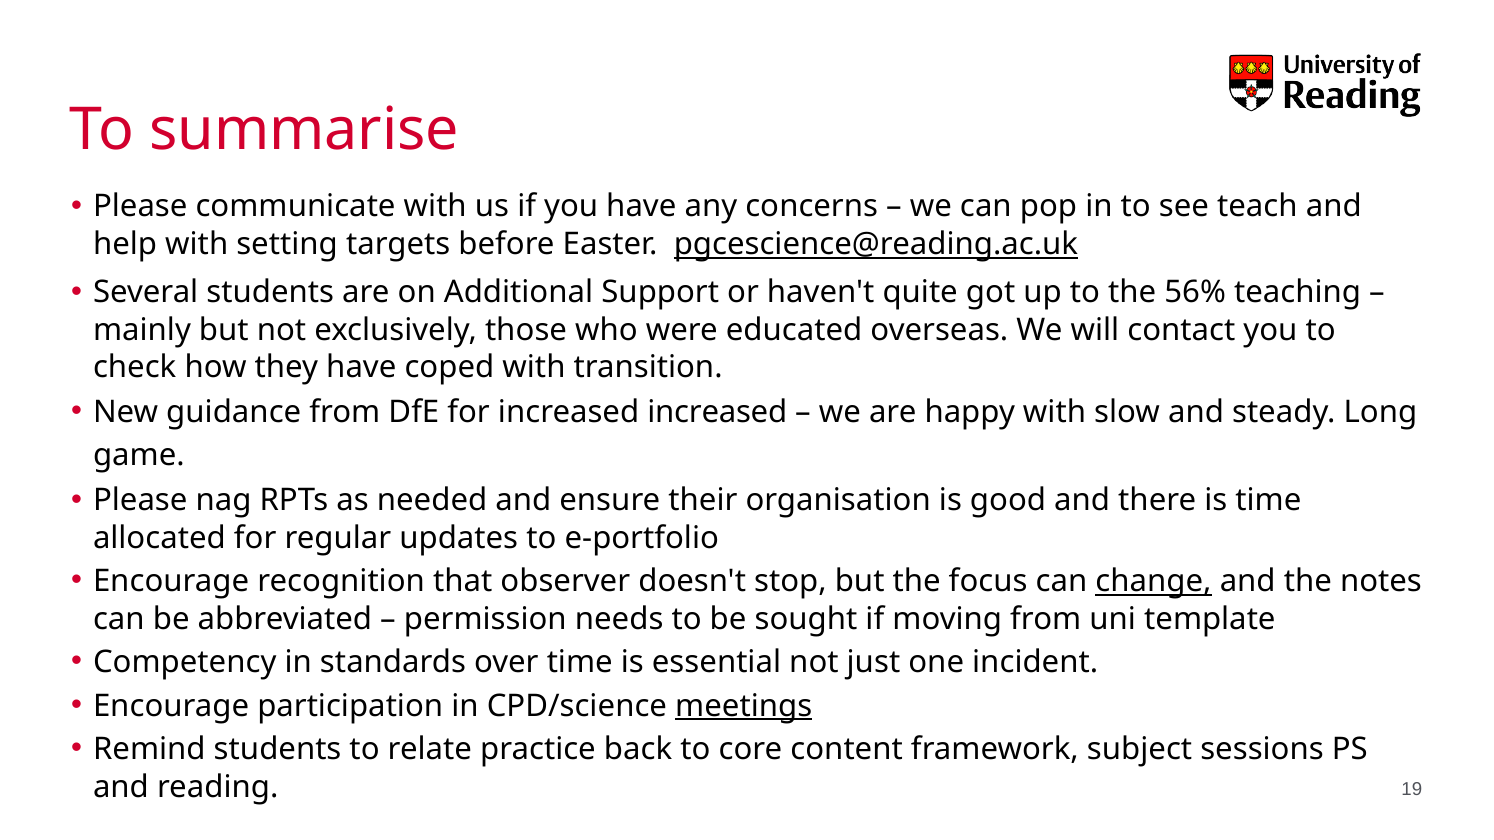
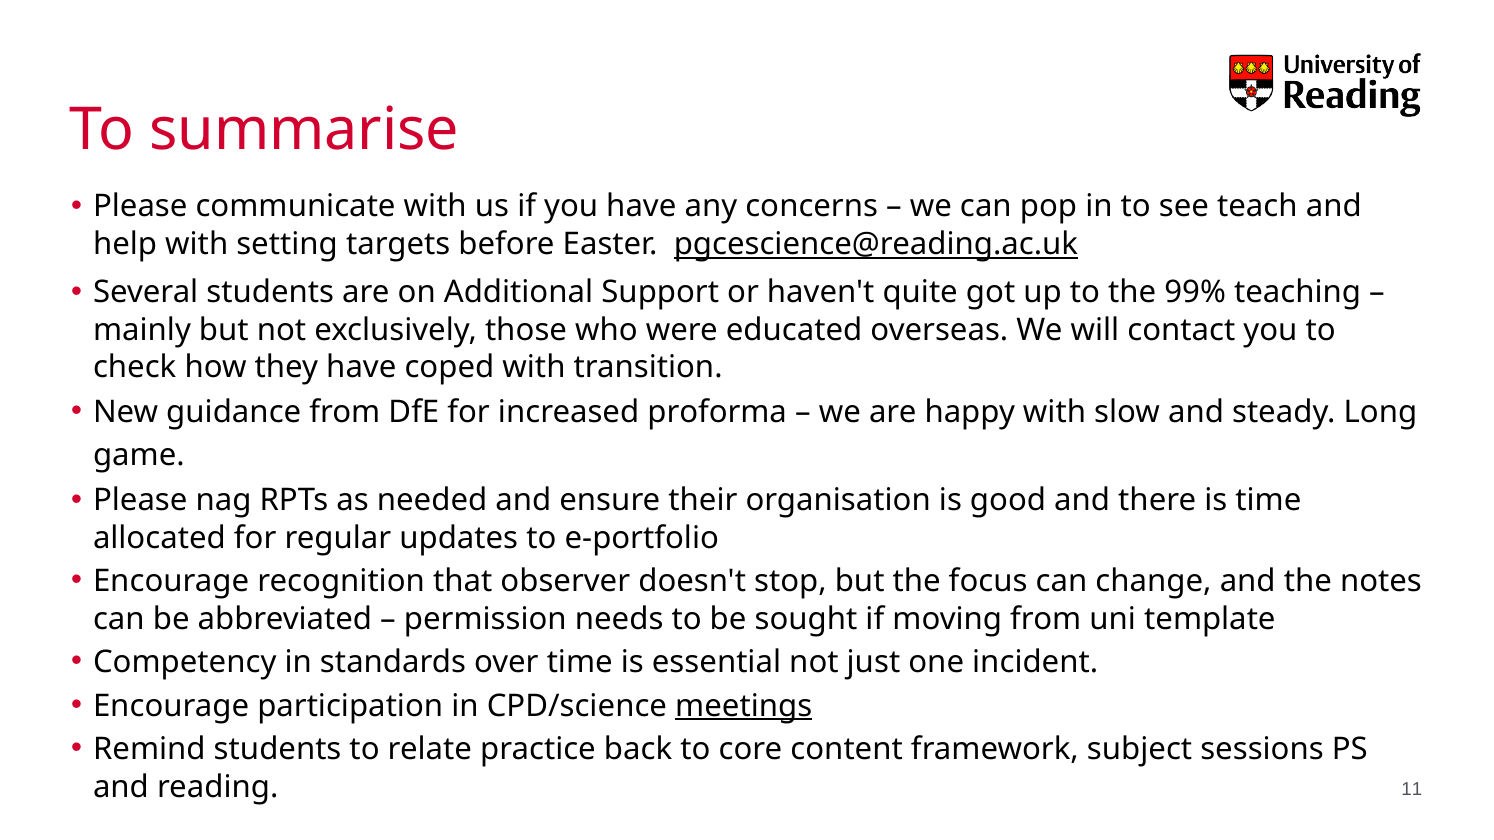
56%: 56% -> 99%
increased increased: increased -> proforma
change underline: present -> none
19: 19 -> 11
